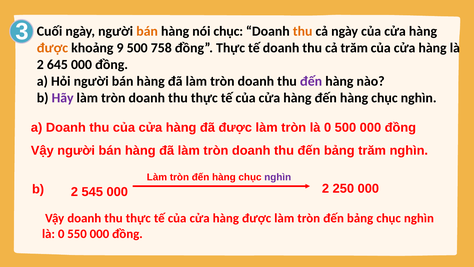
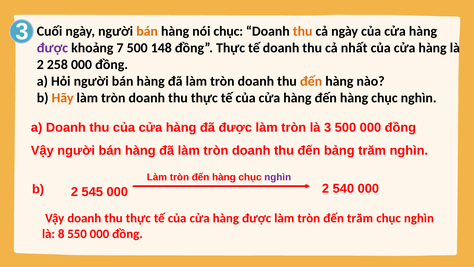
được at (52, 48) colour: orange -> purple
9: 9 -> 7
758: 758 -> 148
cả trăm: trăm -> nhất
645: 645 -> 258
đến at (311, 81) colour: purple -> orange
Hãy colour: purple -> orange
tròn là 0: 0 -> 3
250: 250 -> 540
tròn đến bảng: bảng -> trăm
0 at (61, 233): 0 -> 8
